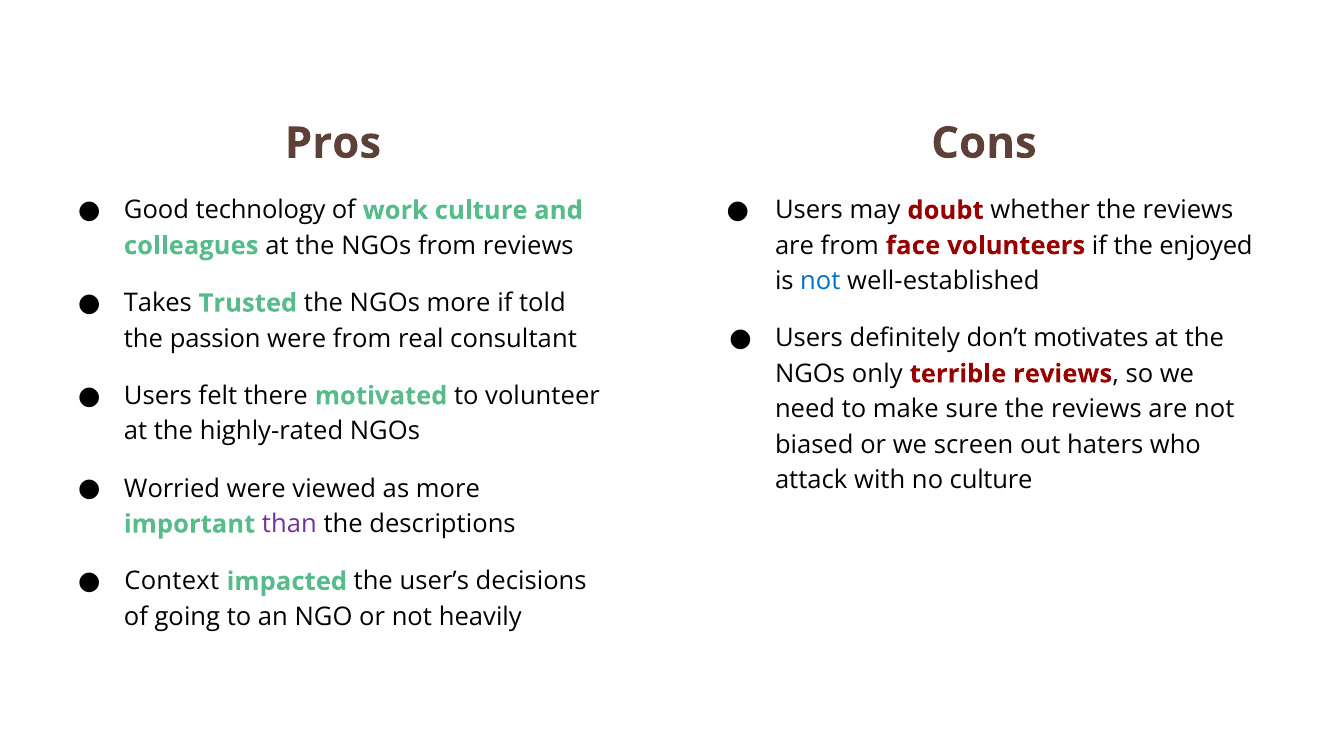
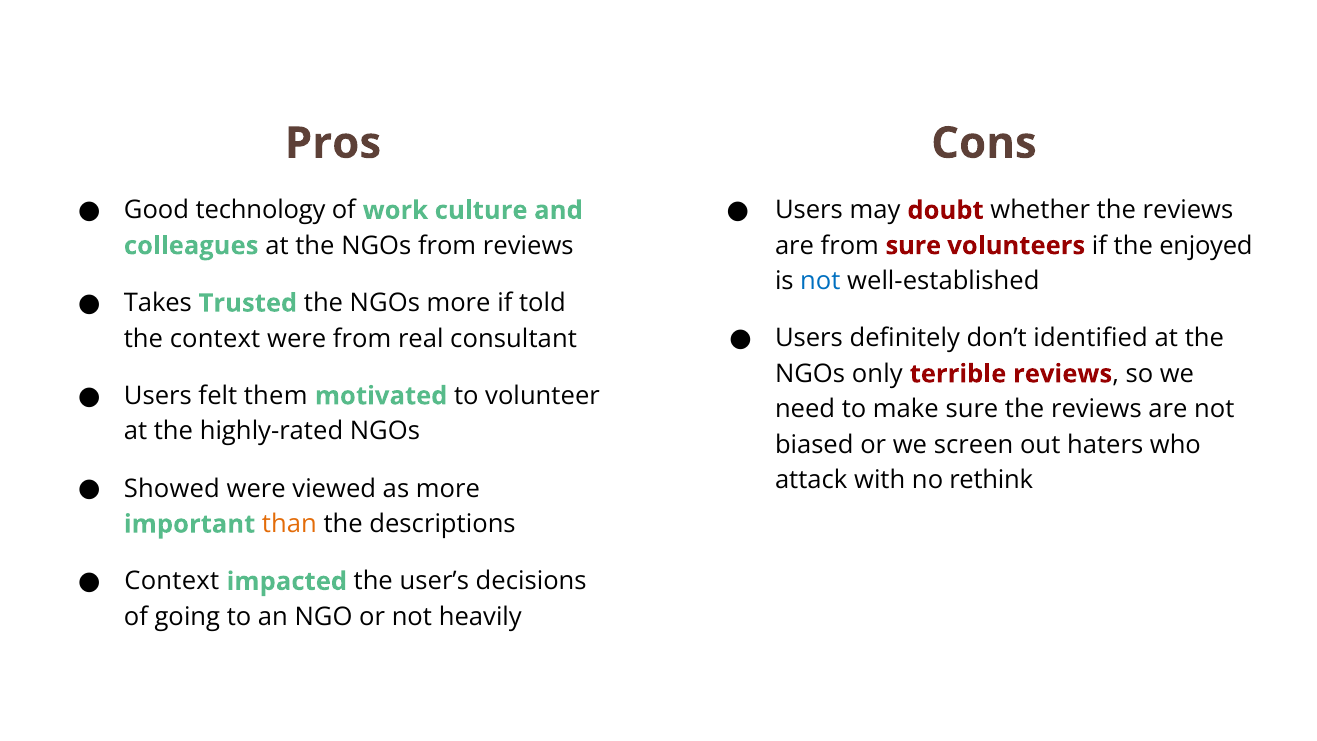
from face: face -> sure
motivates: motivates -> identified
the passion: passion -> context
there: there -> them
no culture: culture -> rethink
Worried: Worried -> Showed
than colour: purple -> orange
